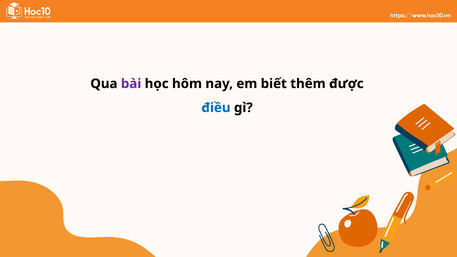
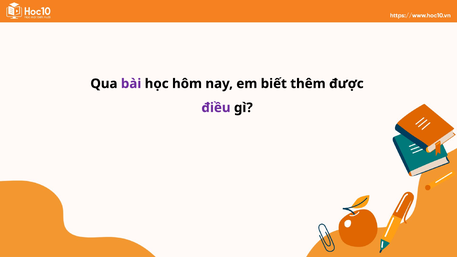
điều colour: blue -> purple
